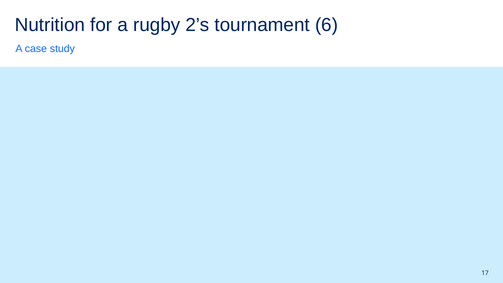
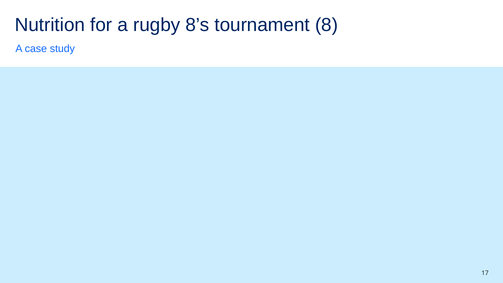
2’s: 2’s -> 8’s
6: 6 -> 8
